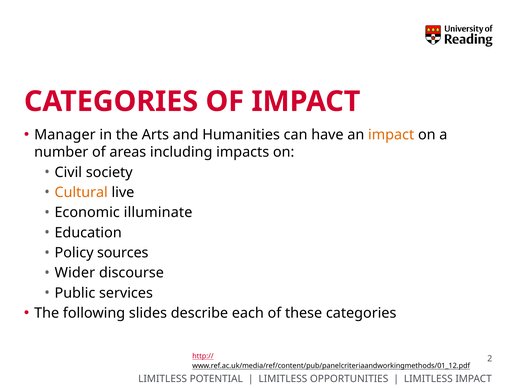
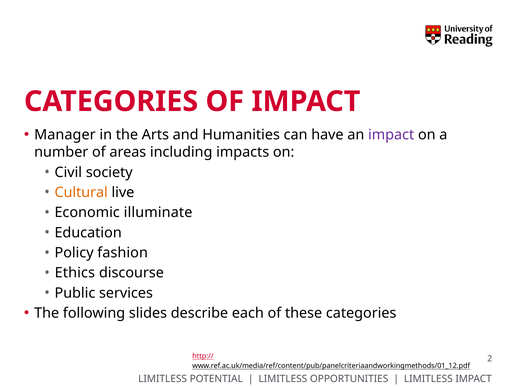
impact at (391, 135) colour: orange -> purple
sources: sources -> fashion
Wider: Wider -> Ethics
